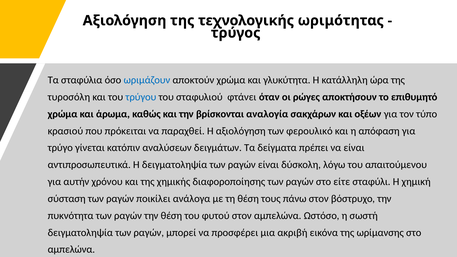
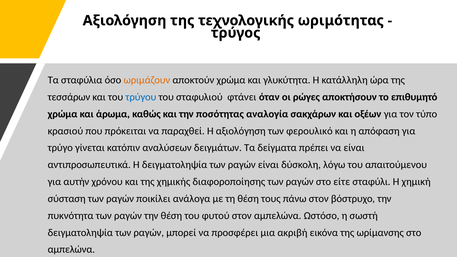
ωριμάζουν colour: blue -> orange
τυροσόλη: τυροσόλη -> τεσσάρων
βρίσκονται: βρίσκονται -> ποσότητας
